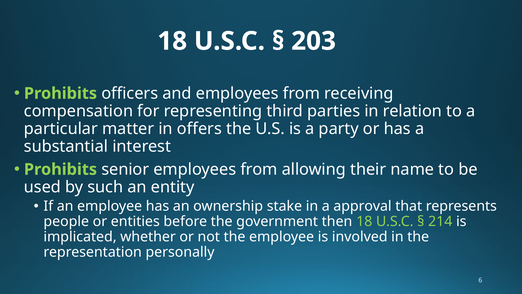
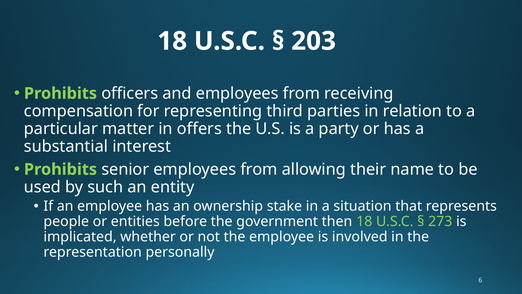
approval: approval -> situation
214: 214 -> 273
